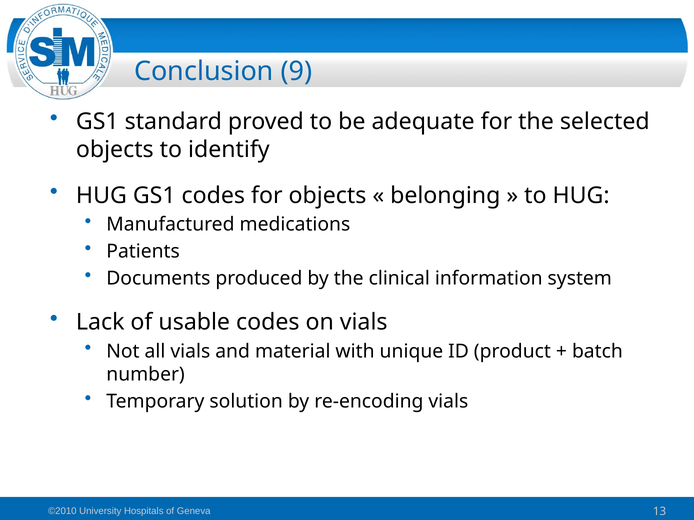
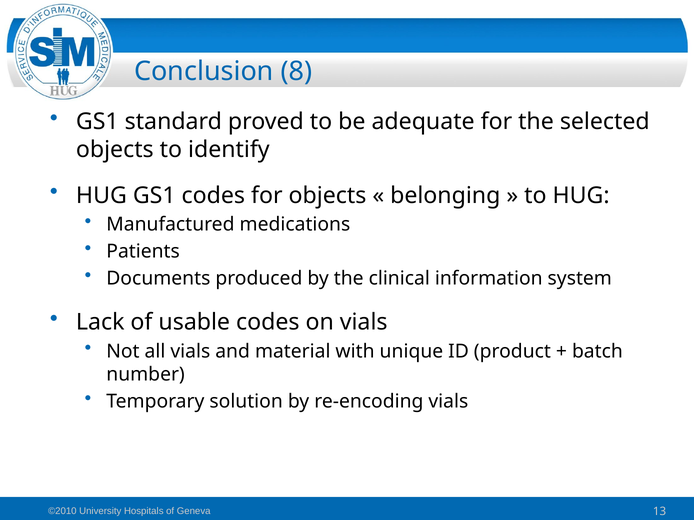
9: 9 -> 8
